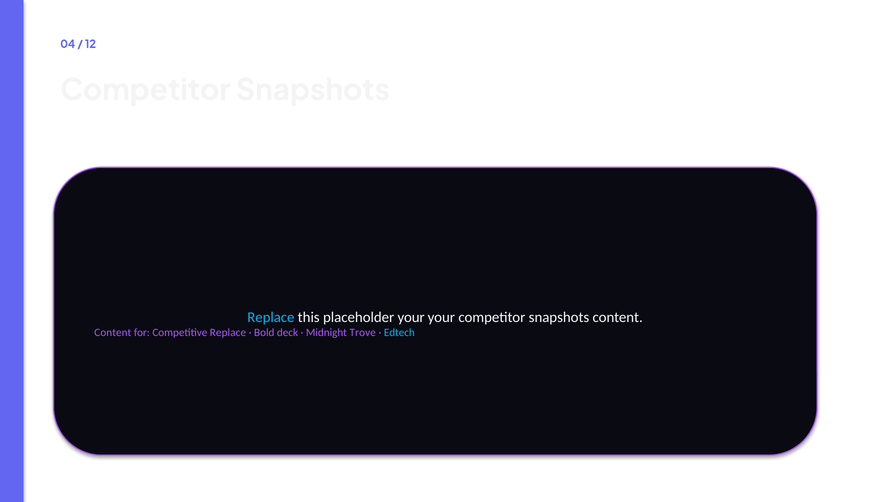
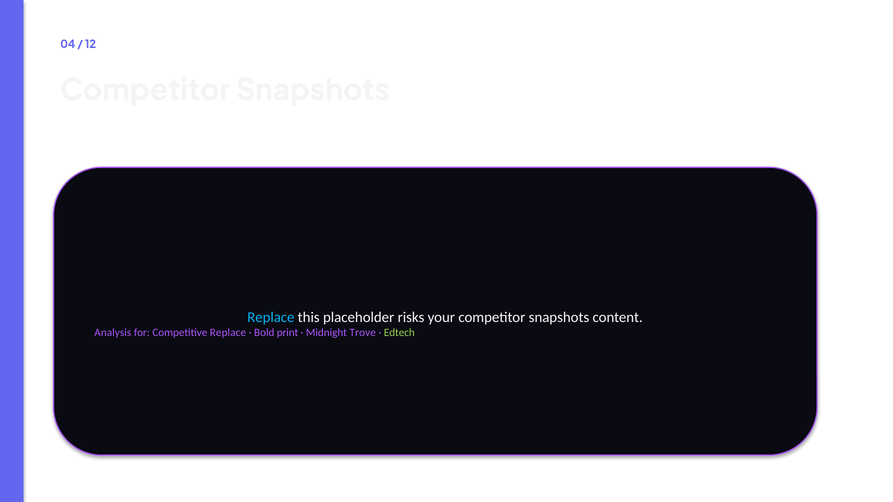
placeholder your: your -> risks
Content at (113, 333): Content -> Analysis
deck: deck -> print
Edtech colour: light blue -> light green
